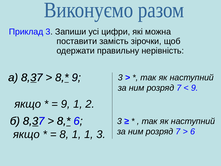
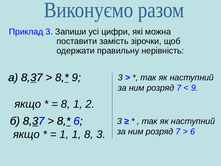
9 at (66, 104): 9 -> 8
8 at (64, 134): 8 -> 1
1 1: 1 -> 8
